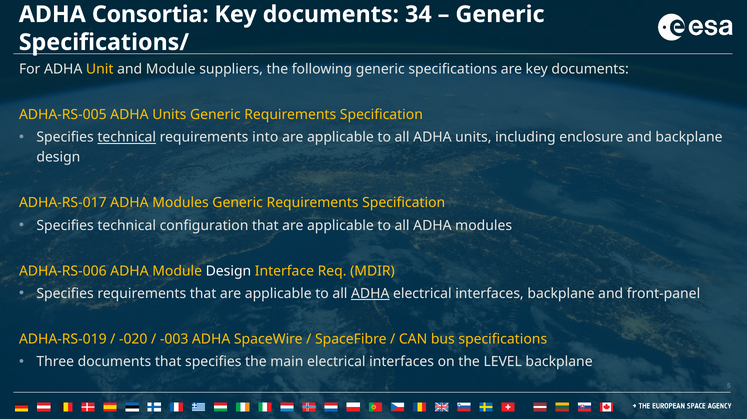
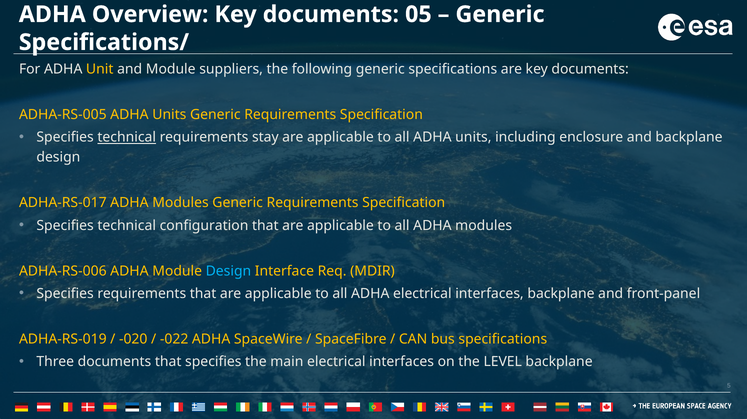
Consortia: Consortia -> Overview
34: 34 -> 05
into: into -> stay
Design at (228, 271) colour: white -> light blue
ADHA at (370, 294) underline: present -> none
-003: -003 -> -022
